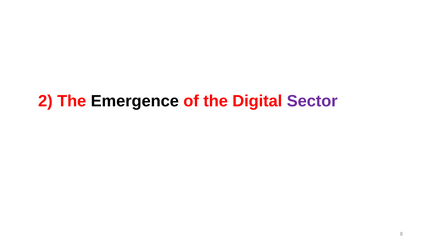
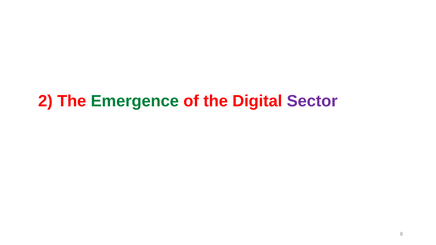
Emergence colour: black -> green
